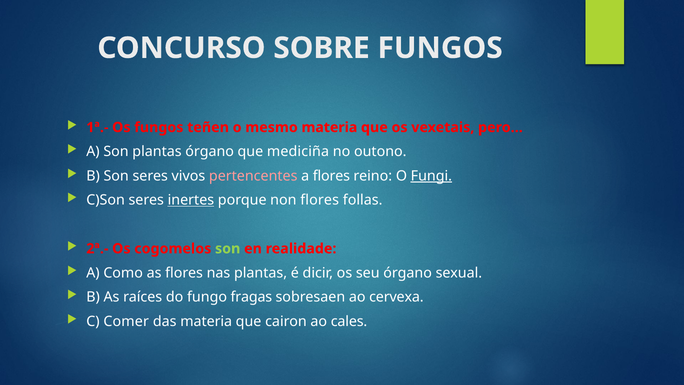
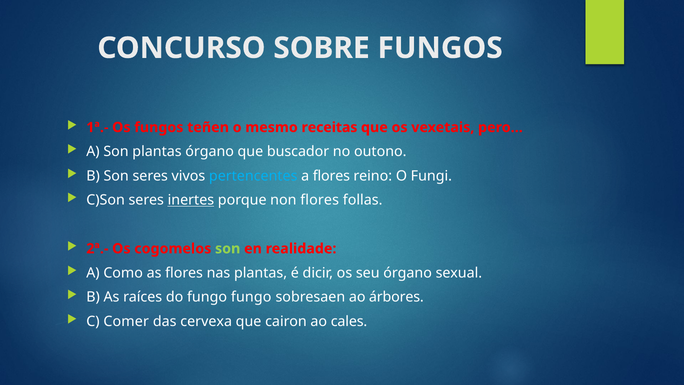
mesmo materia: materia -> receitas
mediciña: mediciña -> buscador
pertencentes colour: pink -> light blue
Fungi underline: present -> none
fungo fragas: fragas -> fungo
cervexa: cervexa -> árbores
das materia: materia -> cervexa
